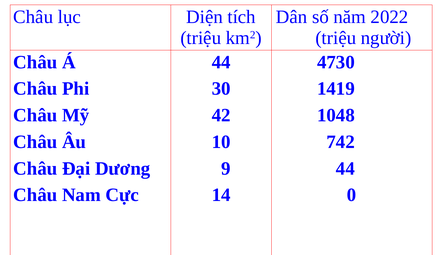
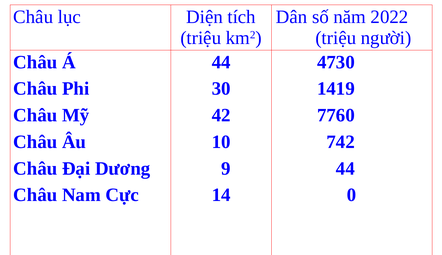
1048: 1048 -> 7760
